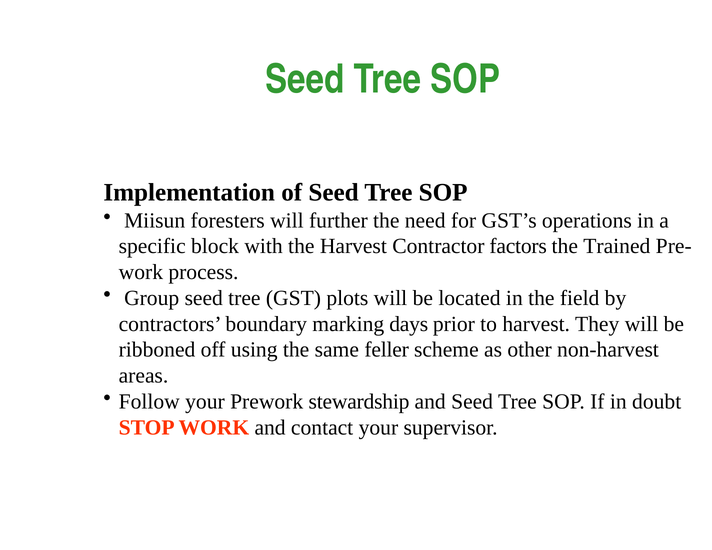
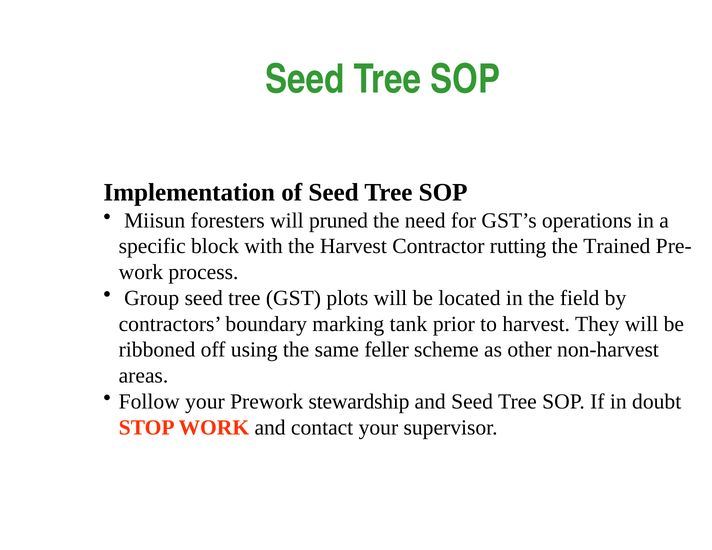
further: further -> pruned
factors: factors -> rutting
days: days -> tank
